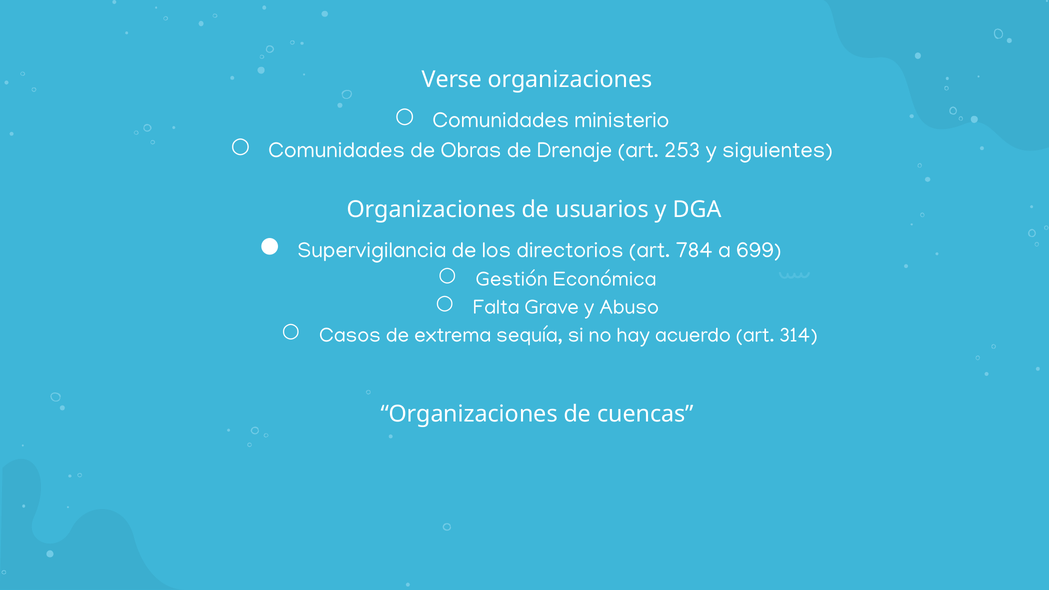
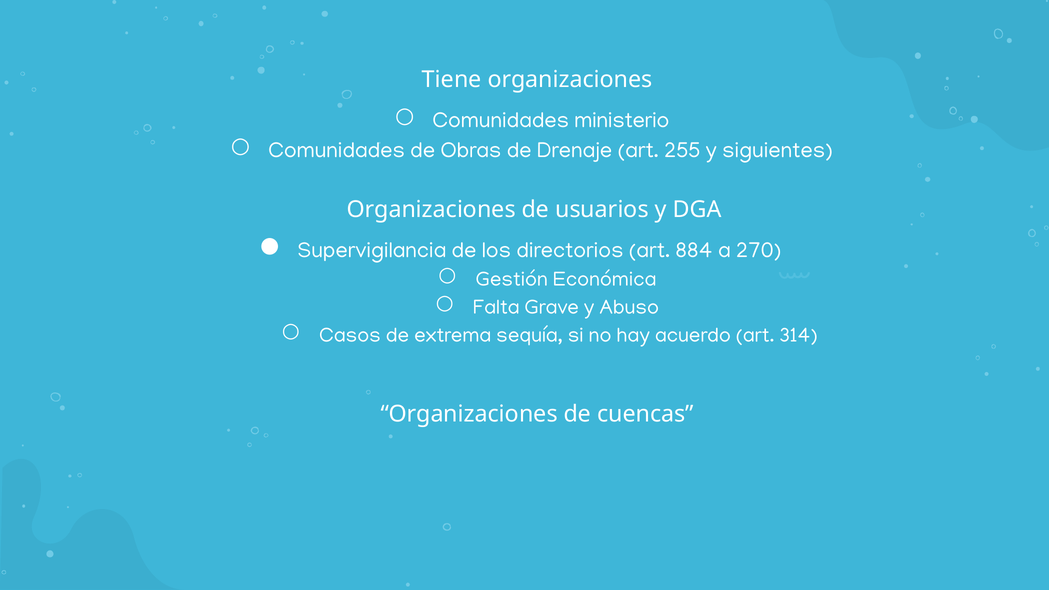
Verse: Verse -> Tiene
253: 253 -> 255
784: 784 -> 884
699: 699 -> 270
